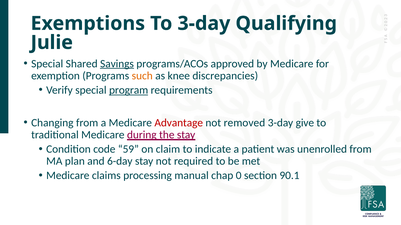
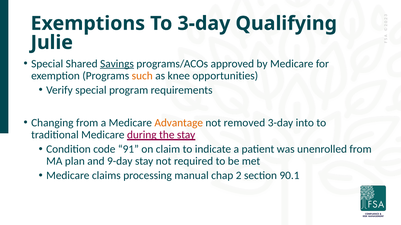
discrepancies: discrepancies -> opportunities
program underline: present -> none
Advantage colour: red -> orange
give: give -> into
59: 59 -> 91
6-day: 6-day -> 9-day
chap 0: 0 -> 2
